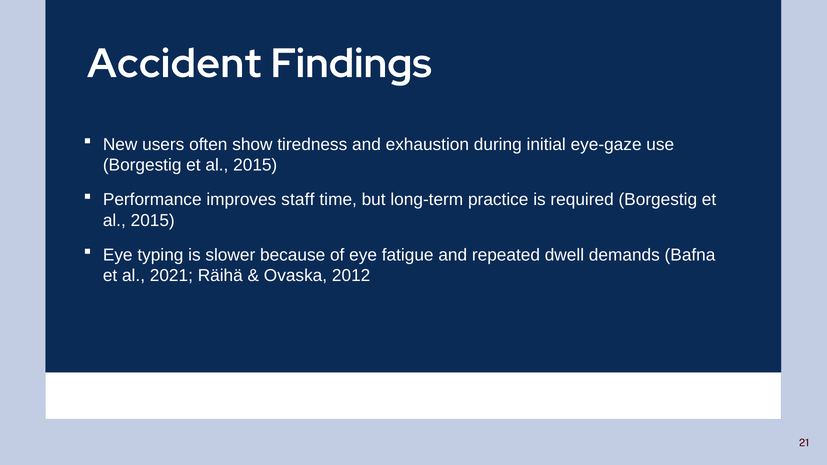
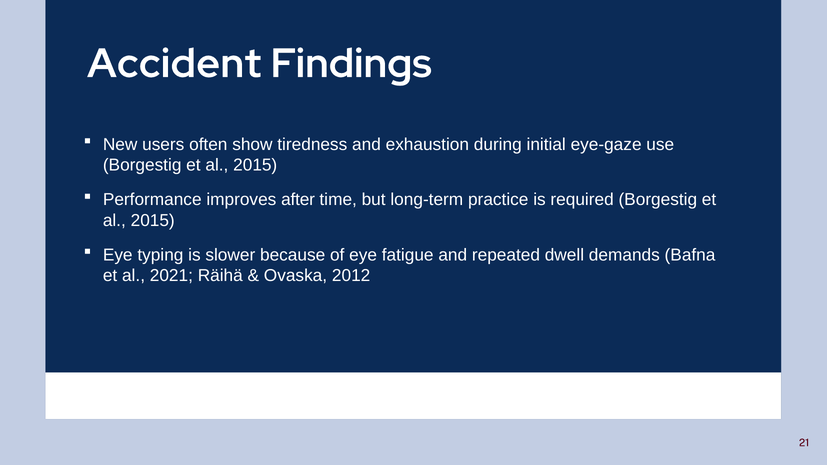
staff: staff -> after
